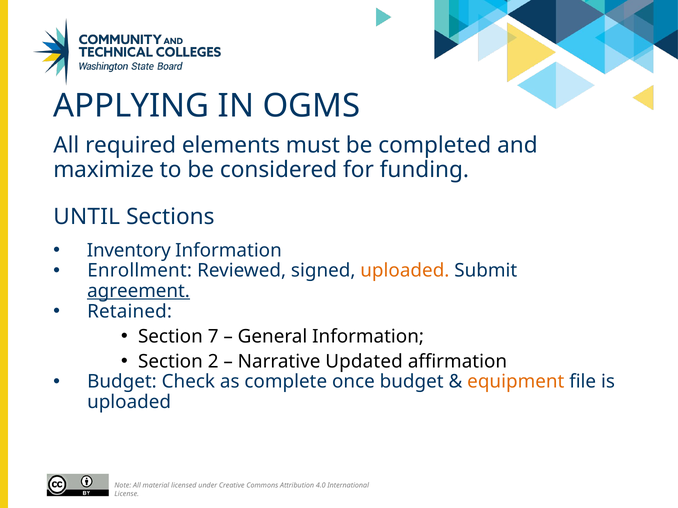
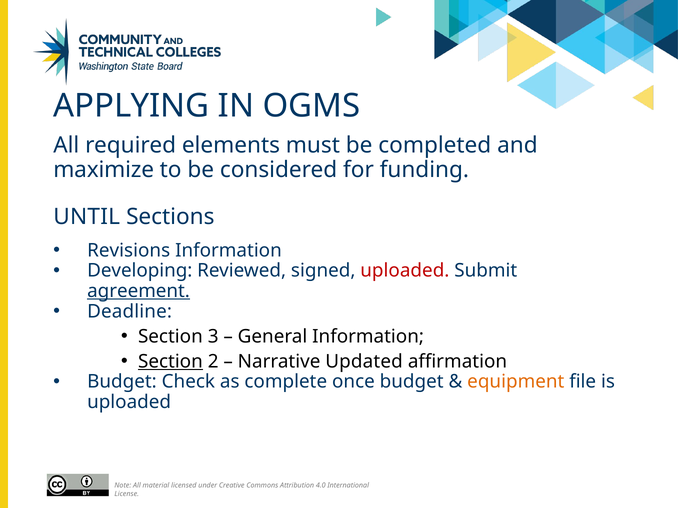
Inventory: Inventory -> Revisions
Enrollment: Enrollment -> Developing
uploaded at (405, 271) colour: orange -> red
Retained: Retained -> Deadline
7: 7 -> 3
Section at (170, 362) underline: none -> present
